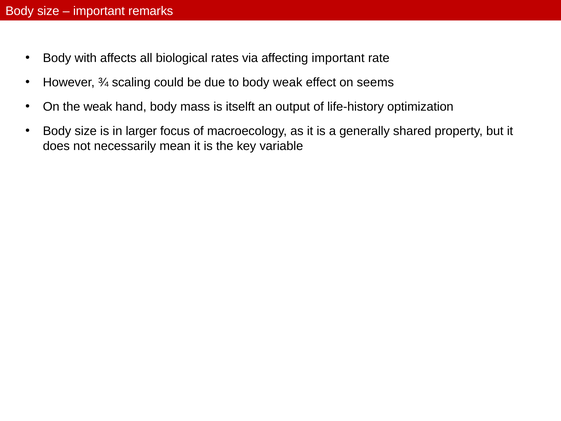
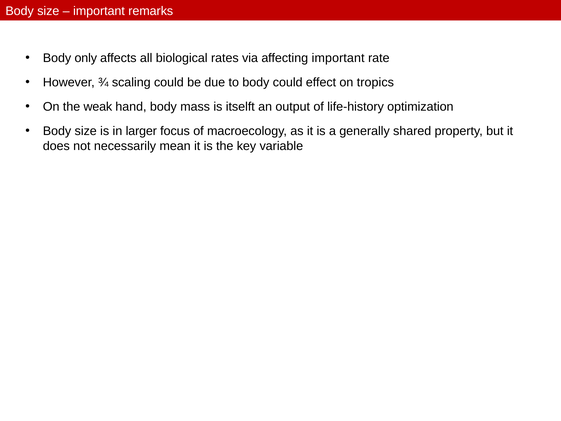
with: with -> only
body weak: weak -> could
seems: seems -> tropics
